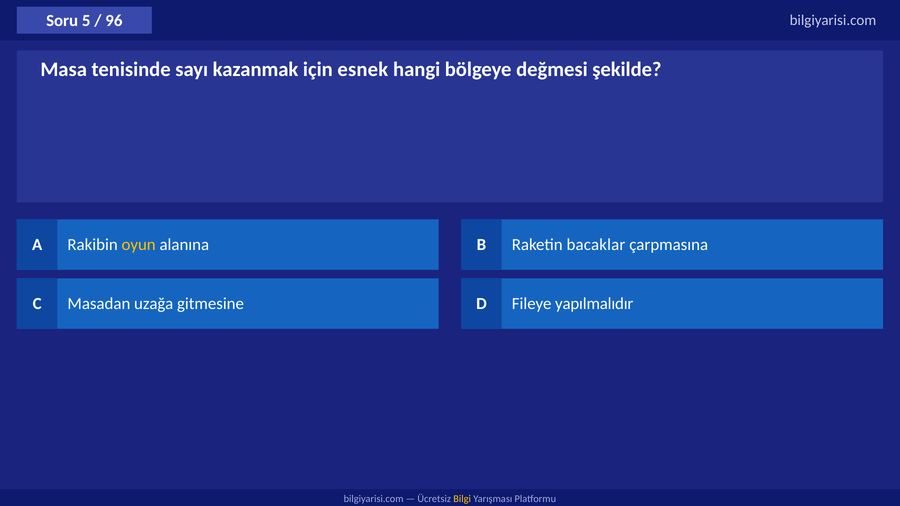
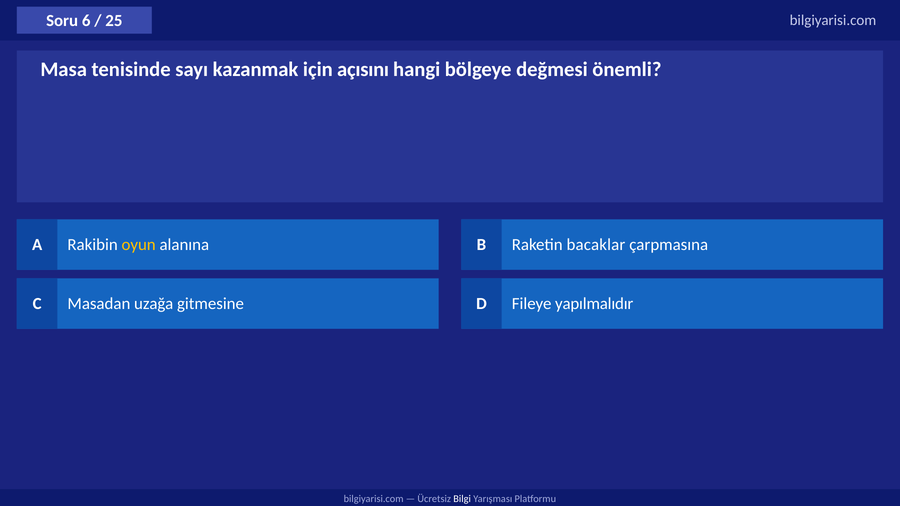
5: 5 -> 6
96: 96 -> 25
esnek: esnek -> açısını
şekilde: şekilde -> önemli
Bilgi colour: yellow -> white
